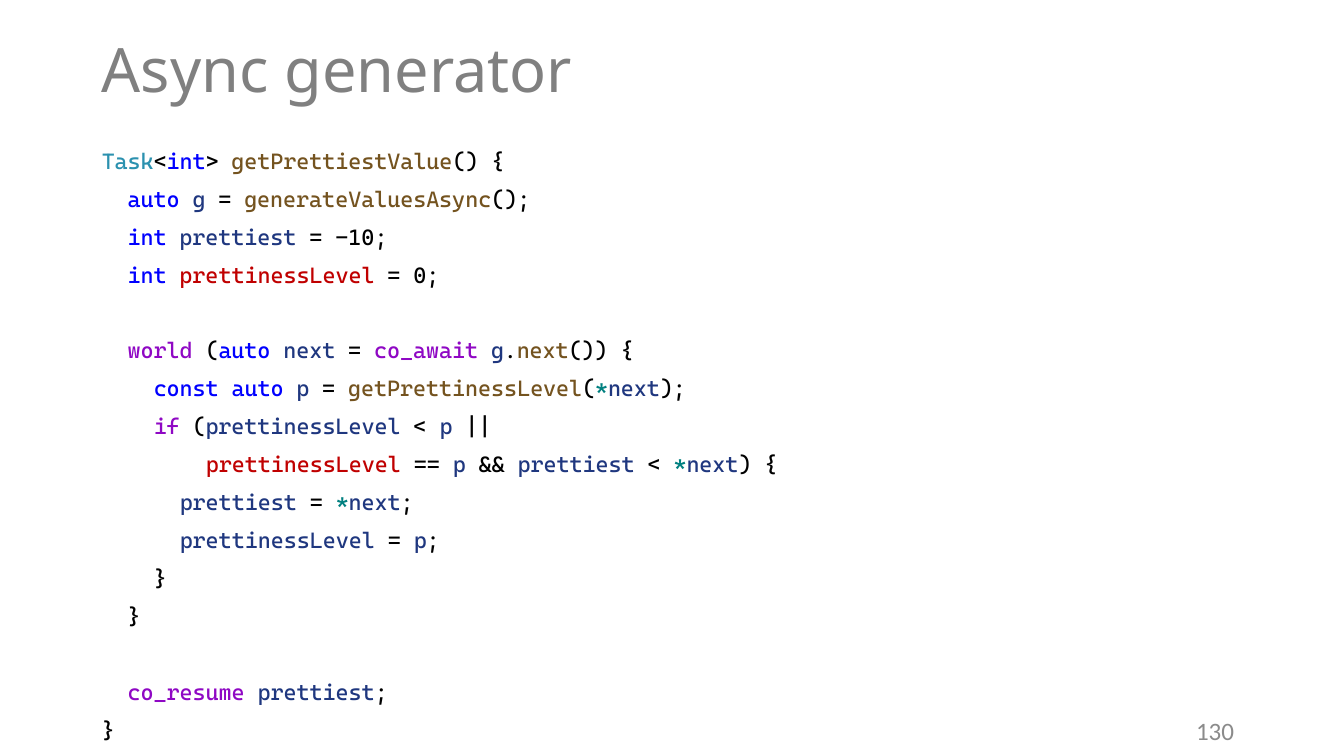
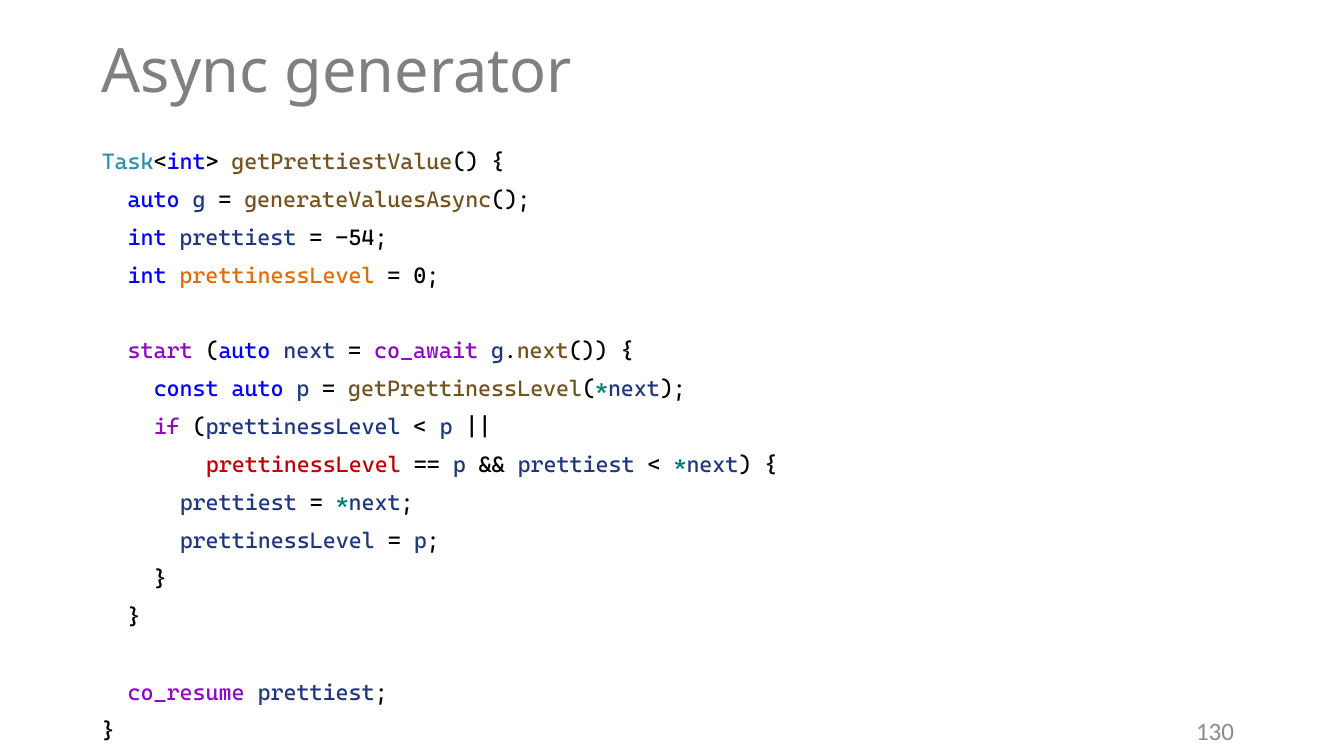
-10: -10 -> -54
prettinessLevel at (277, 276) colour: red -> orange
world: world -> start
